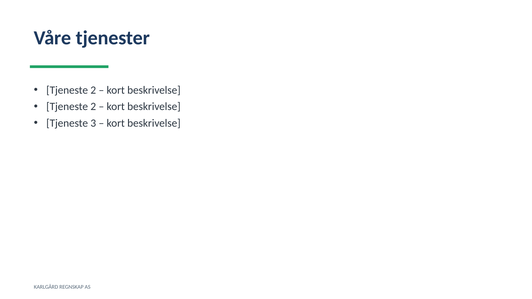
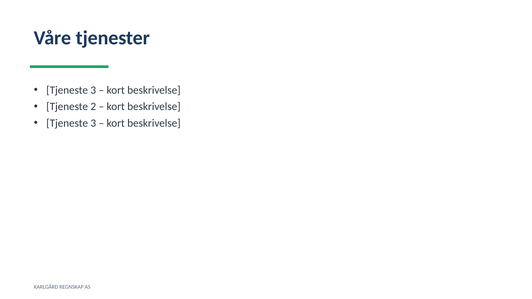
2 at (93, 90): 2 -> 3
